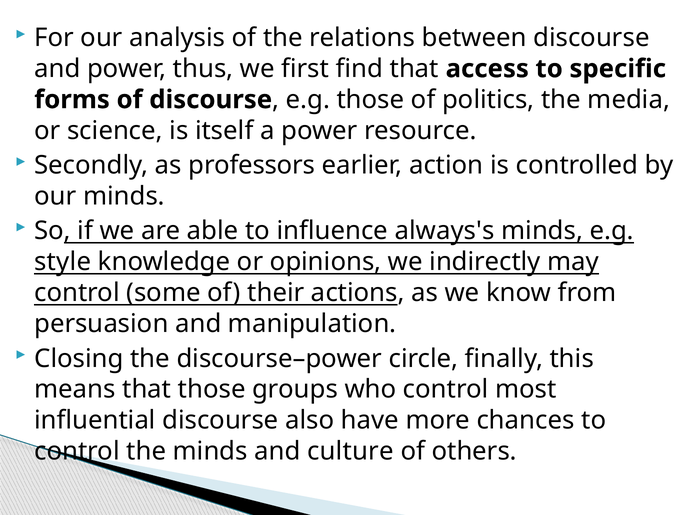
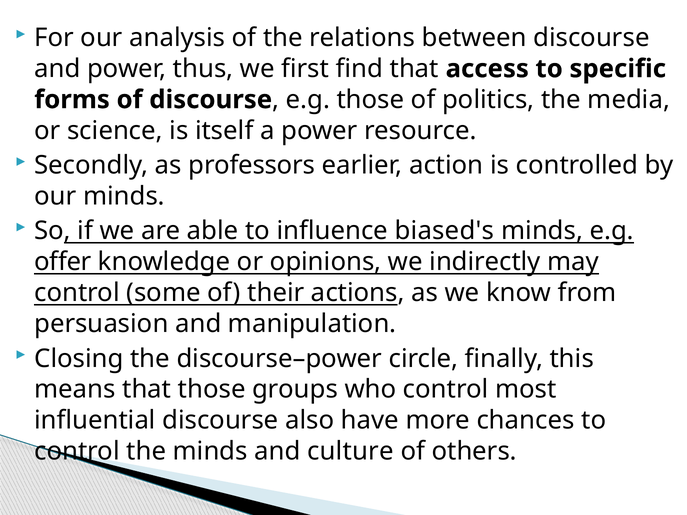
always's: always's -> biased's
style: style -> offer
